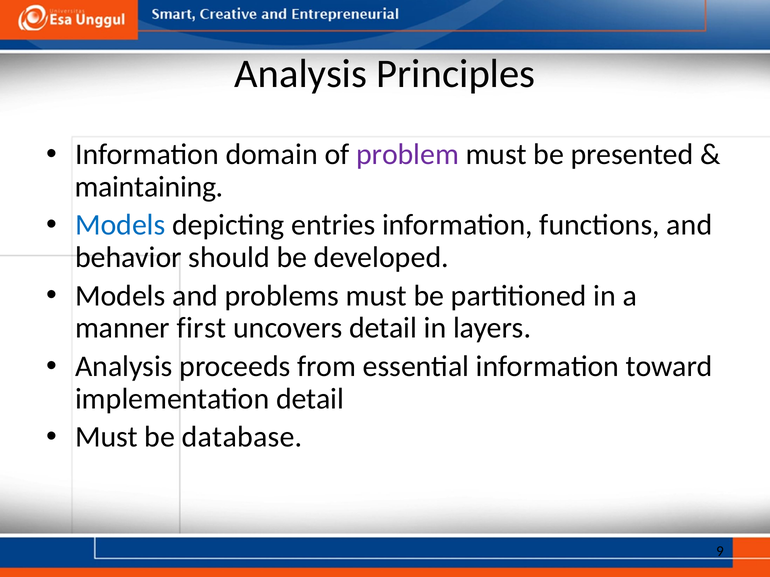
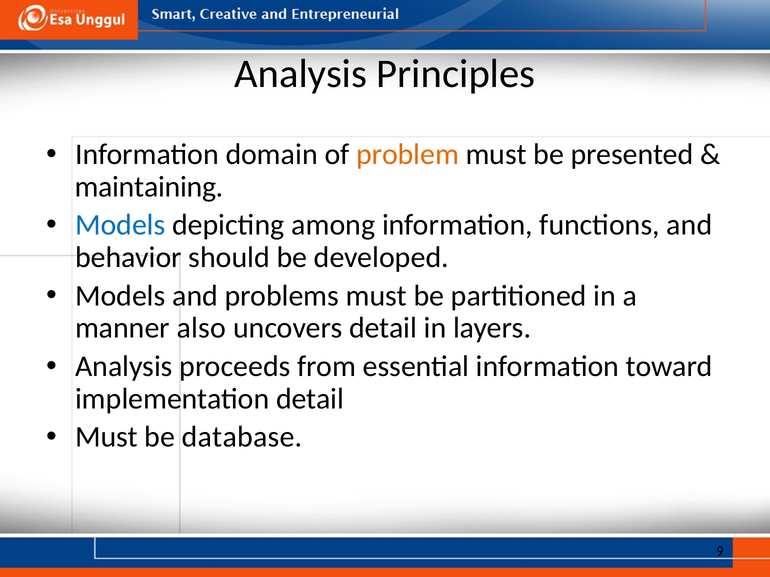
problem colour: purple -> orange
entries: entries -> among
first: first -> also
